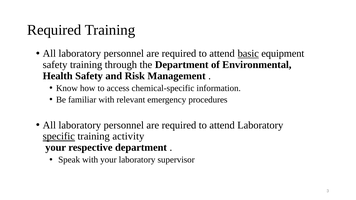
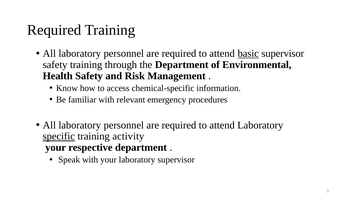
basic equipment: equipment -> supervisor
